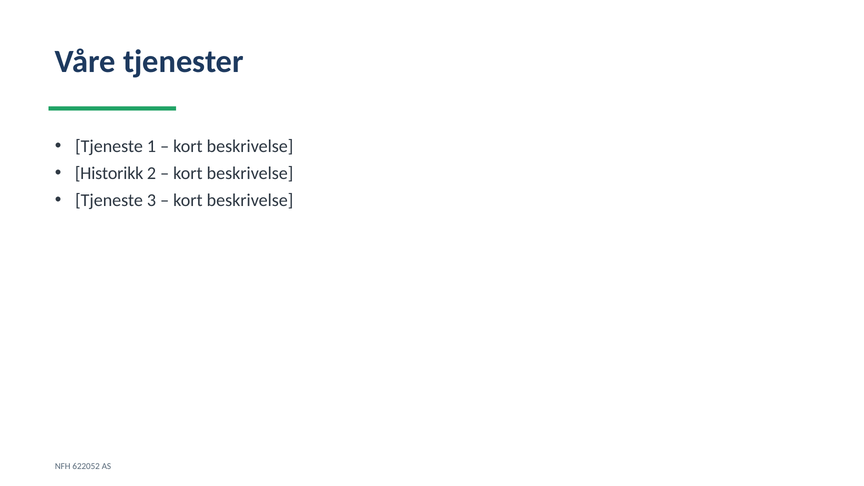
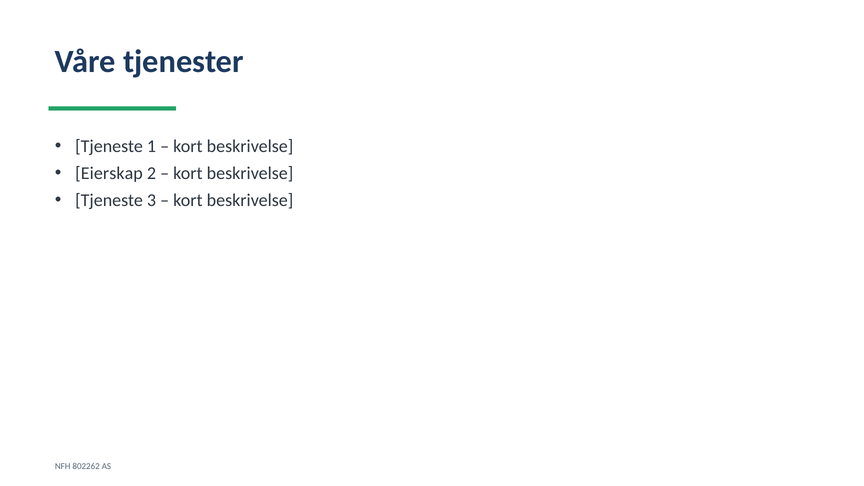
Historikk: Historikk -> Eierskap
622052: 622052 -> 802262
